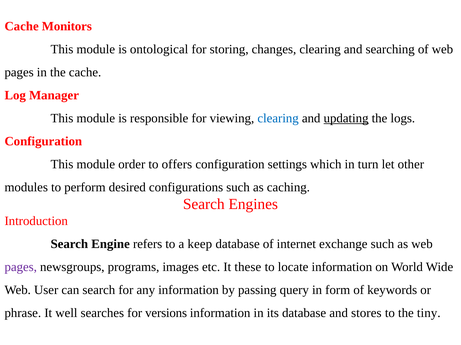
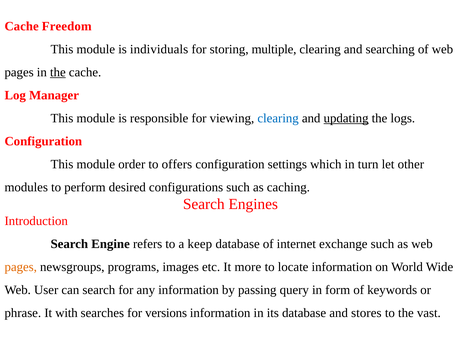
Monitors: Monitors -> Freedom
ontological: ontological -> individuals
changes: changes -> multiple
the at (58, 72) underline: none -> present
pages at (21, 267) colour: purple -> orange
these: these -> more
well: well -> with
tiny: tiny -> vast
